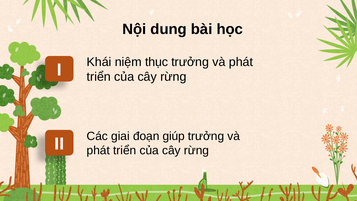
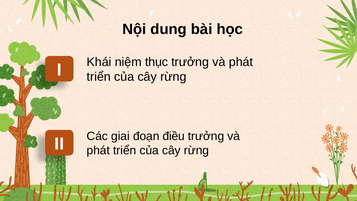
giúp: giúp -> điều
